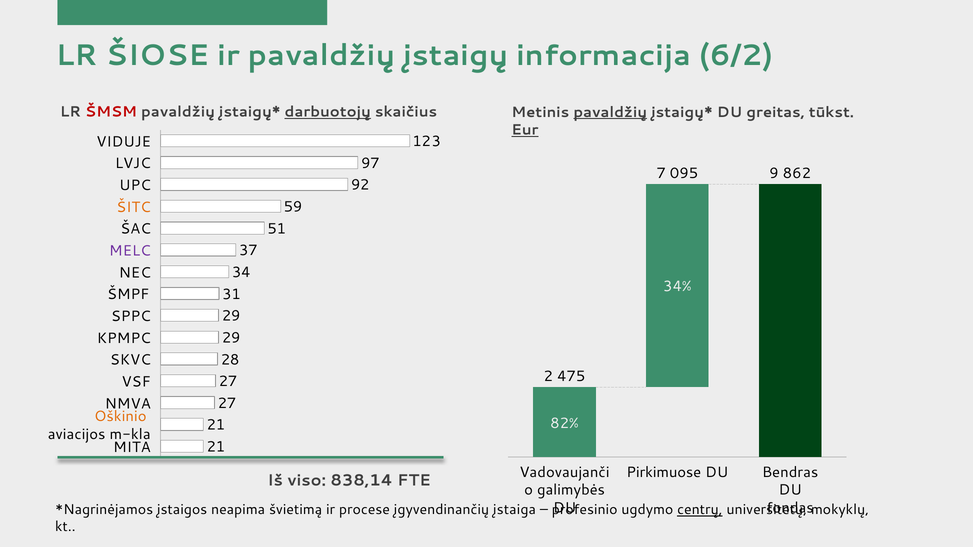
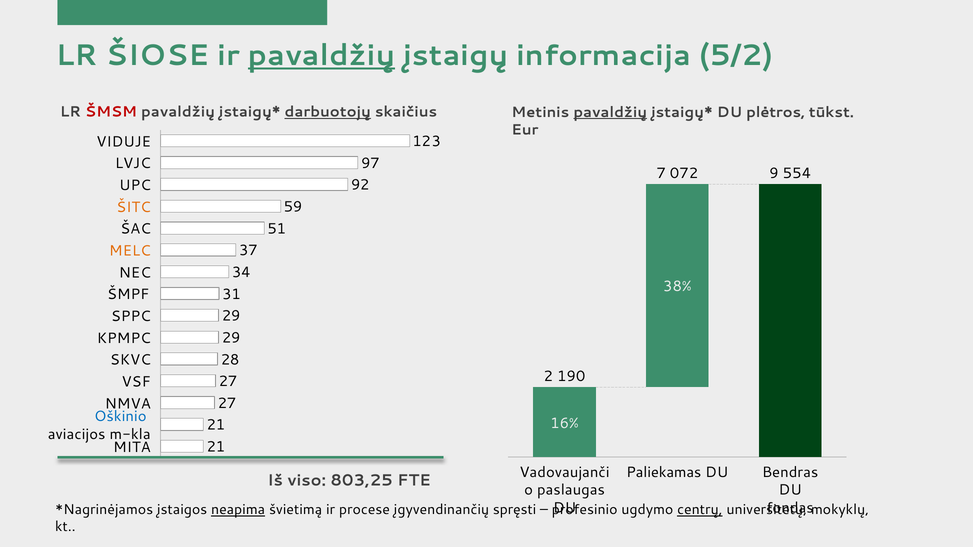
pavaldžių at (321, 56) underline: none -> present
6/2: 6/2 -> 5/2
greitas: greitas -> plėtros
Eur underline: present -> none
095: 095 -> 072
862: 862 -> 554
MELC colour: purple -> orange
34%: 34% -> 38%
475: 475 -> 190
Oškinio colour: orange -> blue
82%: 82% -> 16%
Pirkimuose: Pirkimuose -> Paliekamas
838,14: 838,14 -> 803,25
galimybės: galimybės -> paslaugas
neapima underline: none -> present
įstaiga: įstaiga -> spręsti
